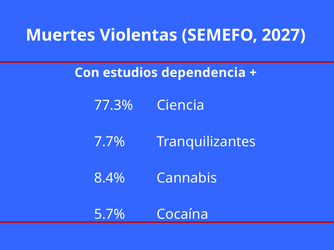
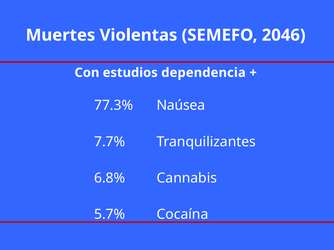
2027: 2027 -> 2046
Ciencia: Ciencia -> Naúsea
8.4%: 8.4% -> 6.8%
